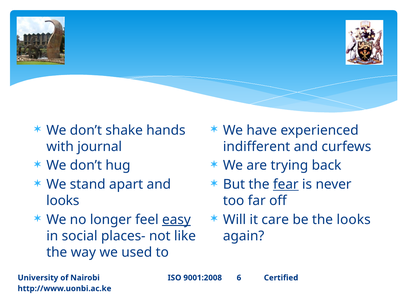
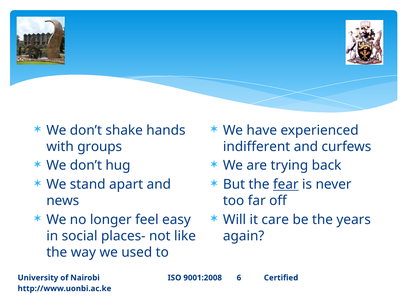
journal: journal -> groups
looks at (63, 201): looks -> news
easy underline: present -> none
the looks: looks -> years
